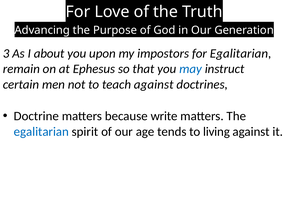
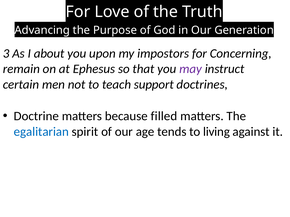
for Egalitarian: Egalitarian -> Concerning
may colour: blue -> purple
teach against: against -> support
write: write -> filled
